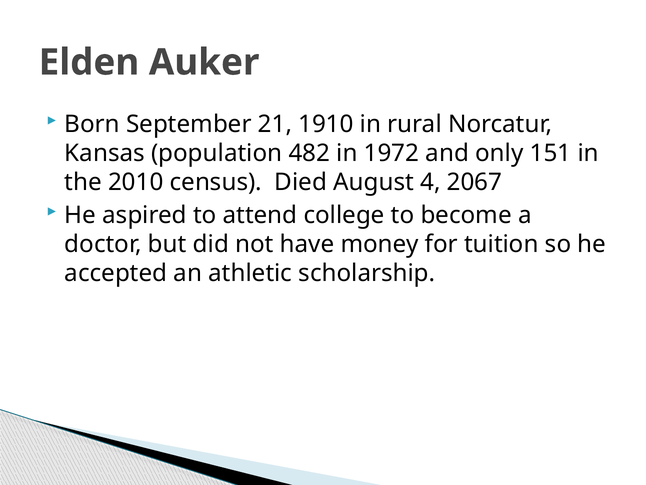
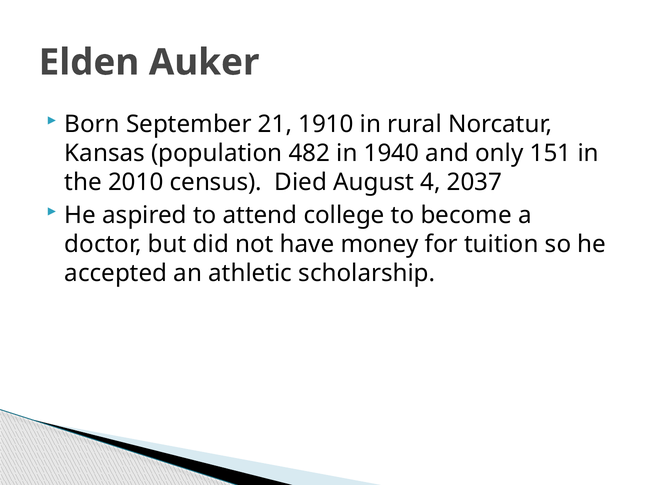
1972: 1972 -> 1940
2067: 2067 -> 2037
